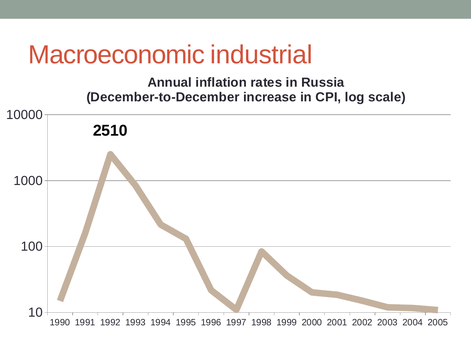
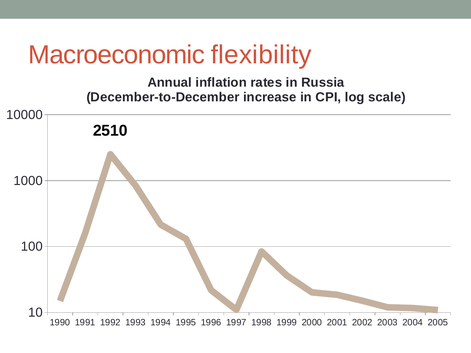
industrial: industrial -> flexibility
